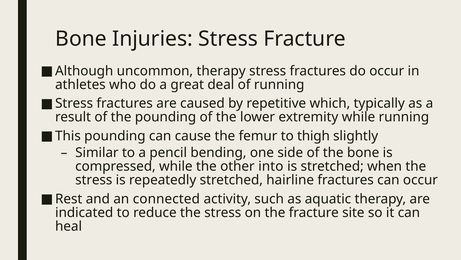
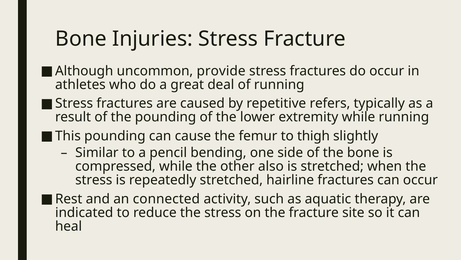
uncommon therapy: therapy -> provide
which: which -> refers
into: into -> also
